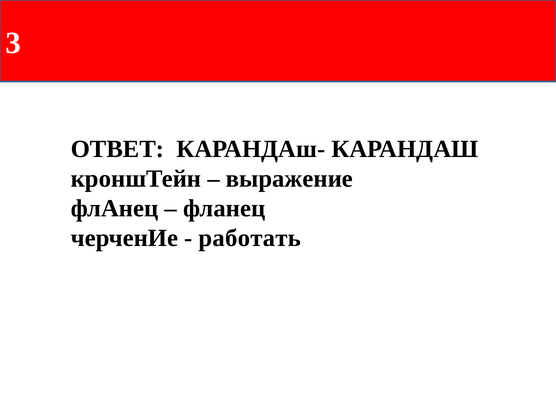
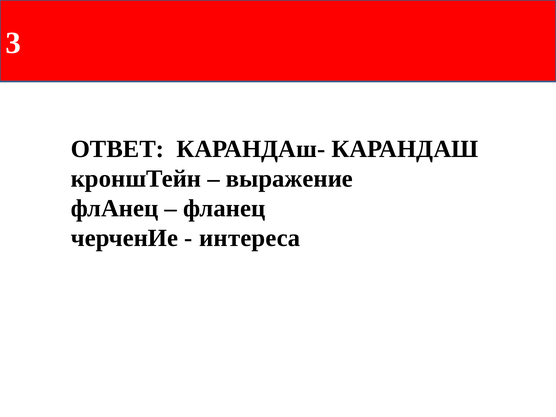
работать: работать -> интереса
